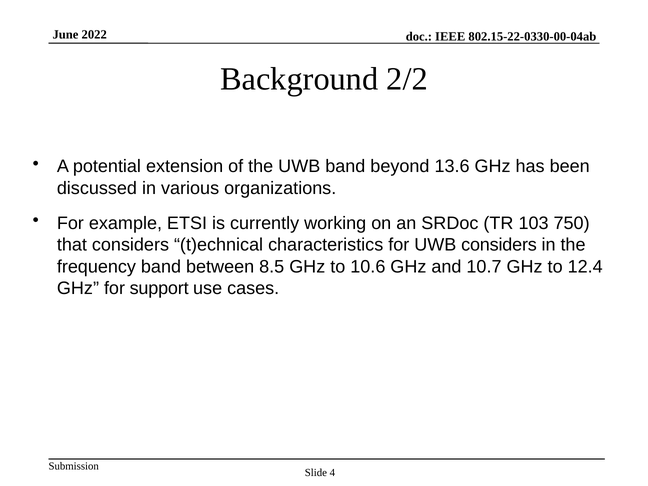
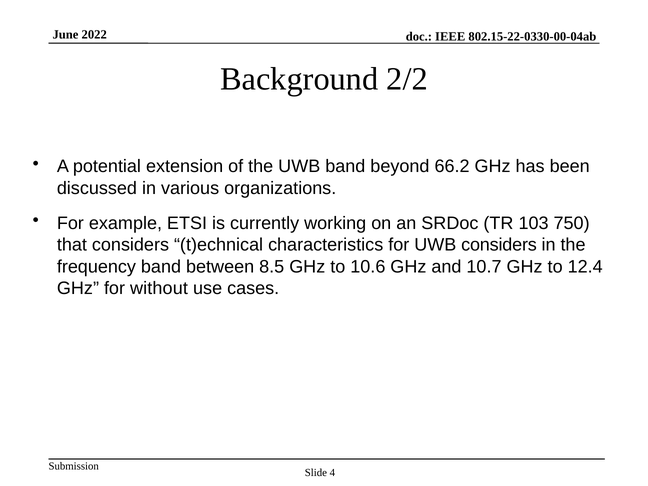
13.6: 13.6 -> 66.2
support: support -> without
